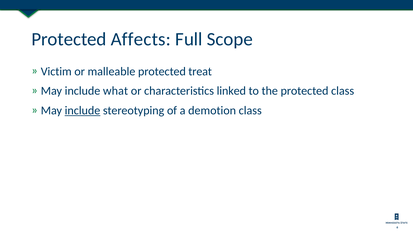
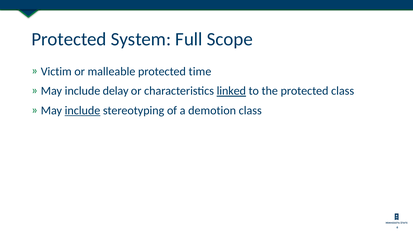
Affects: Affects -> System
treat: treat -> time
what: what -> delay
linked underline: none -> present
